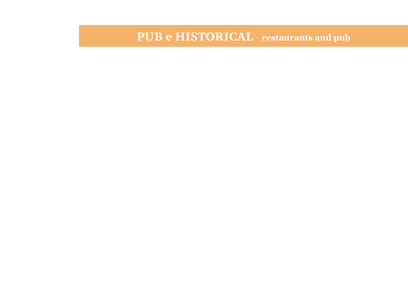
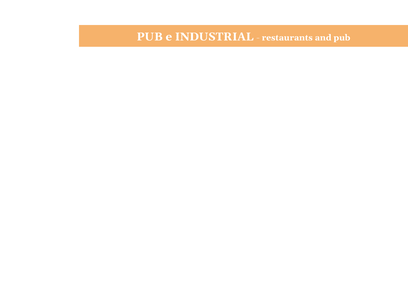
HISTORICAL: HISTORICAL -> INDUSTRIAL
